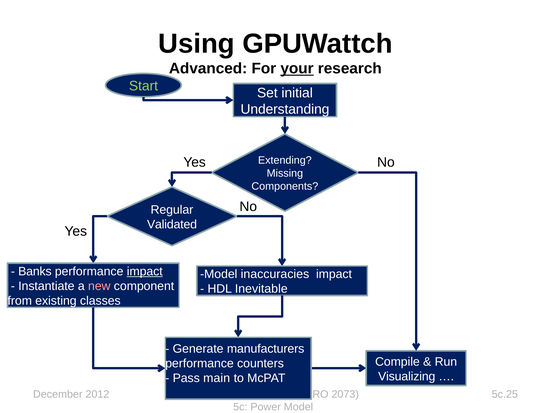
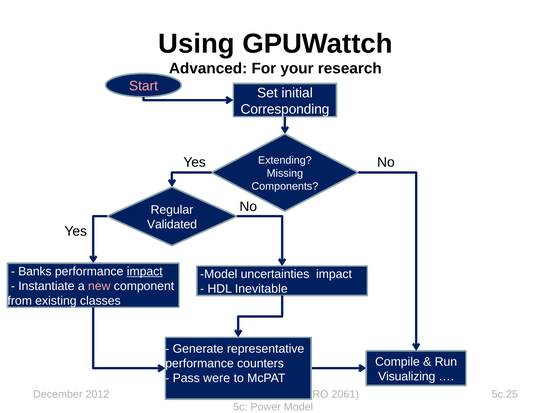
your underline: present -> none
Start colour: light green -> pink
Understanding: Understanding -> Corresponding
inaccuracies: inaccuracies -> uncertainties
manufacturers: manufacturers -> representative
main: main -> were
2073: 2073 -> 2061
